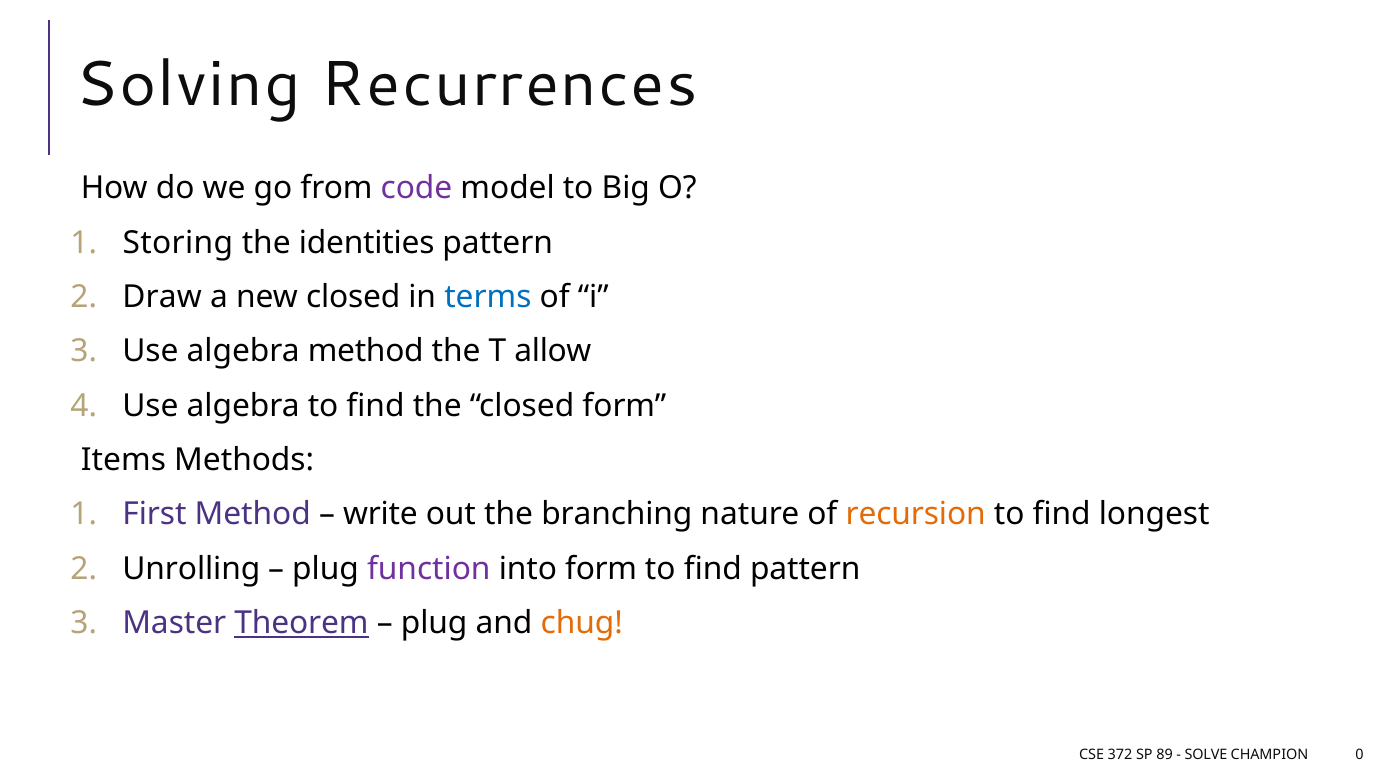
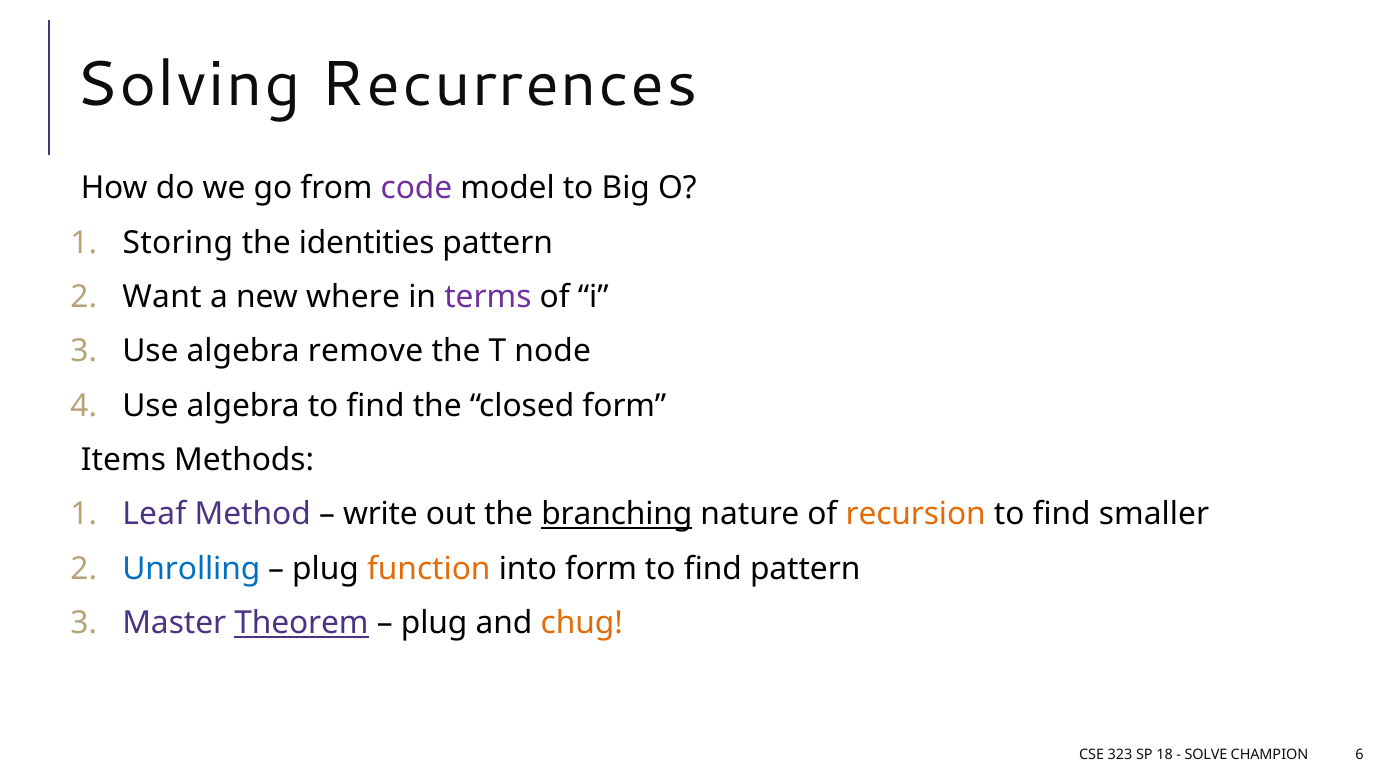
Draw: Draw -> Want
new closed: closed -> where
terms colour: blue -> purple
algebra method: method -> remove
allow: allow -> node
First: First -> Leaf
branching underline: none -> present
longest: longest -> smaller
Unrolling colour: black -> blue
function colour: purple -> orange
372: 372 -> 323
89: 89 -> 18
0: 0 -> 6
